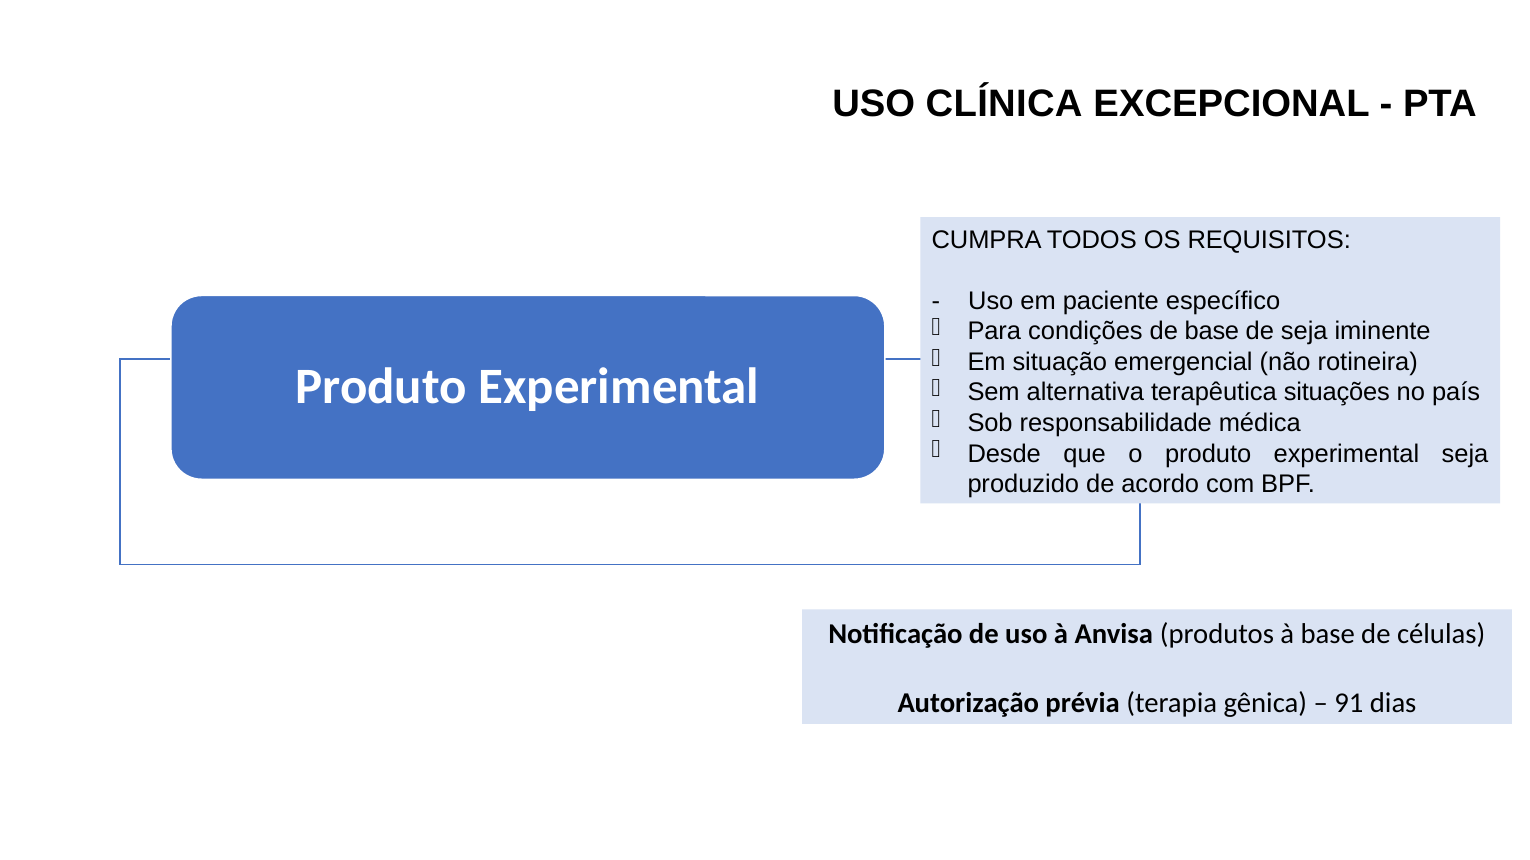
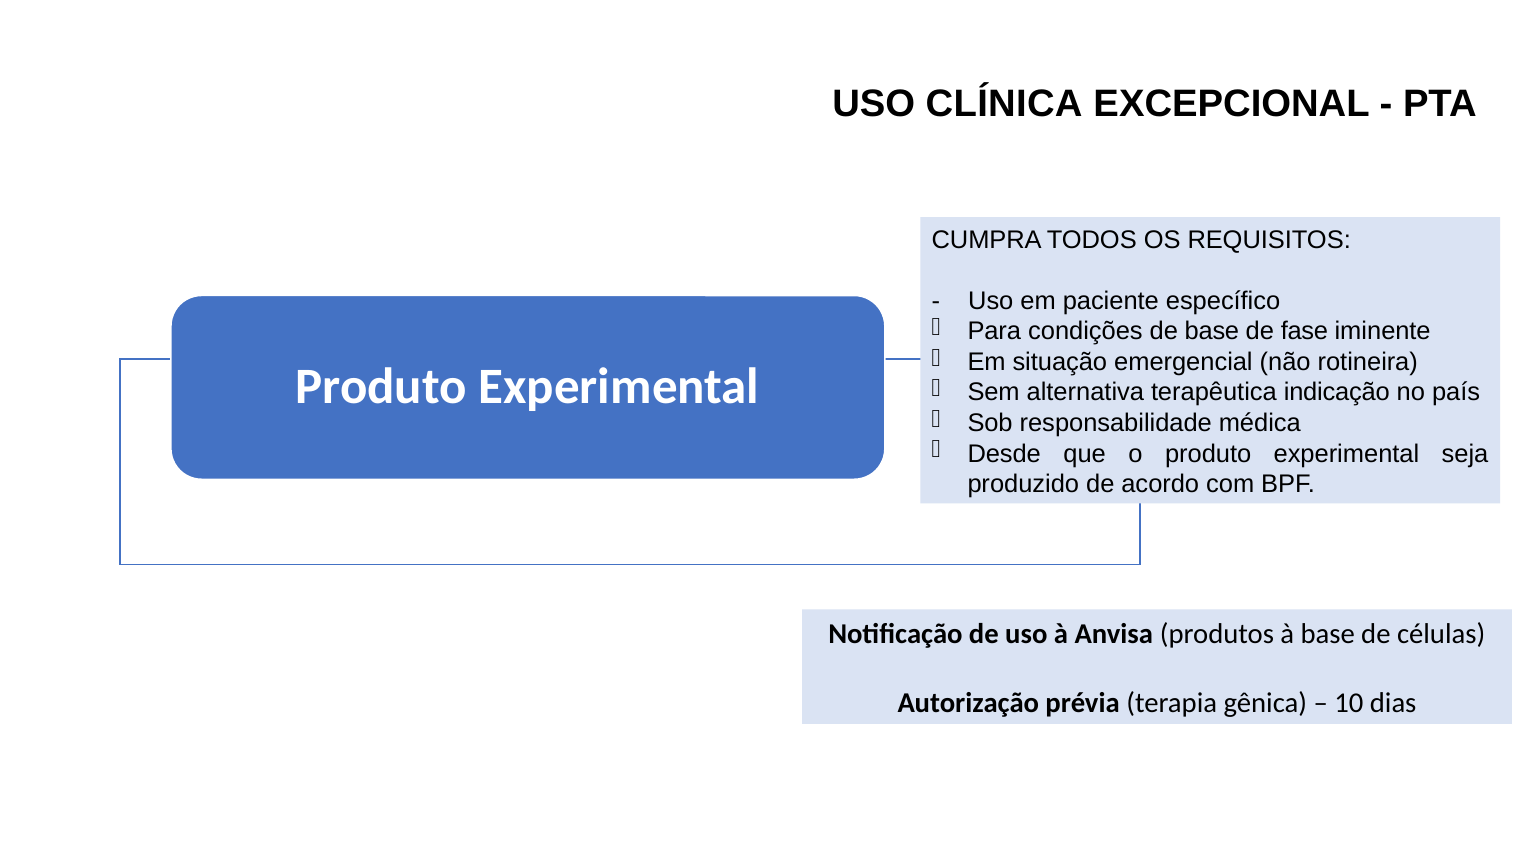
de seja: seja -> fase
situações: situações -> indicação
91: 91 -> 10
